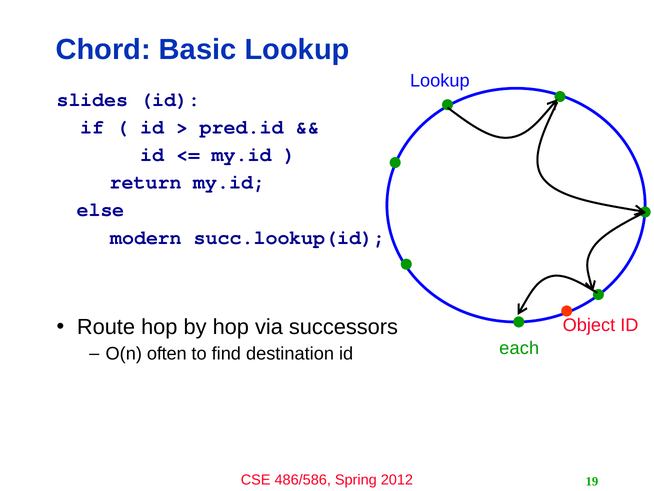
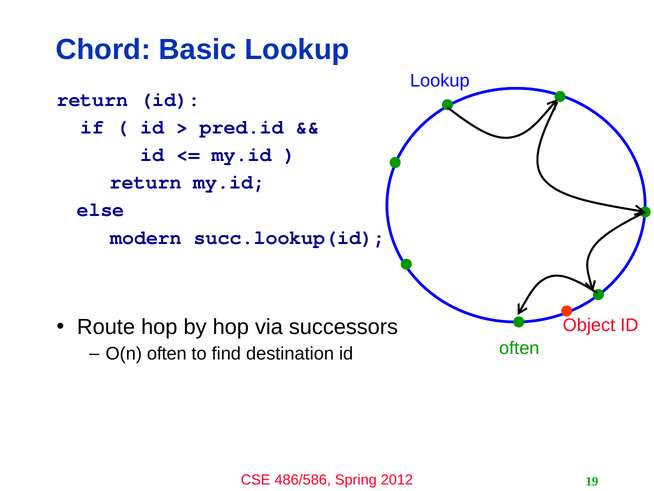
slides at (92, 99): slides -> return
each at (519, 348): each -> often
